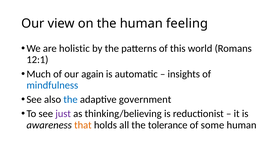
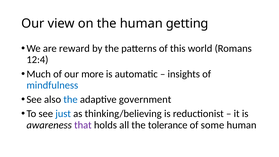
feeling: feeling -> getting
holistic: holistic -> reward
12:1: 12:1 -> 12:4
again: again -> more
just colour: purple -> blue
that colour: orange -> purple
